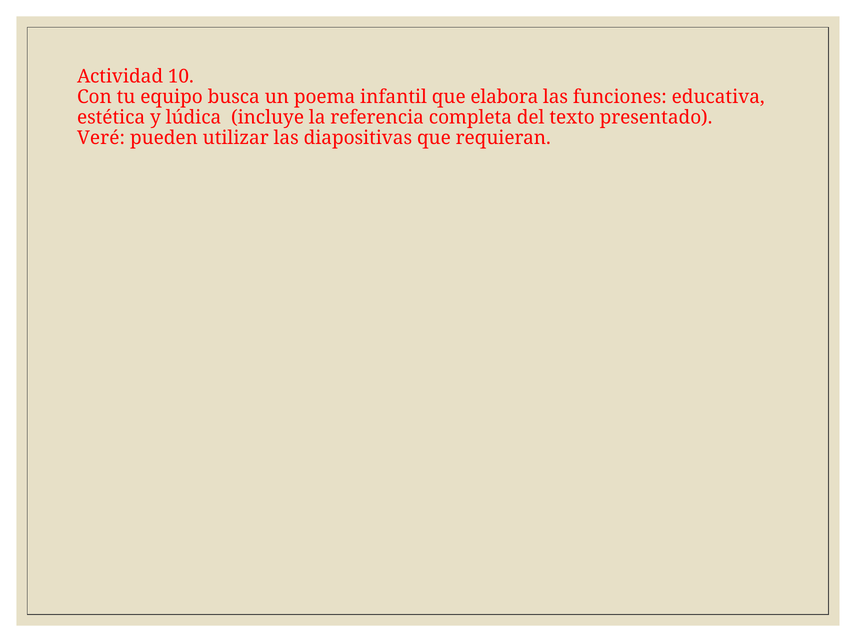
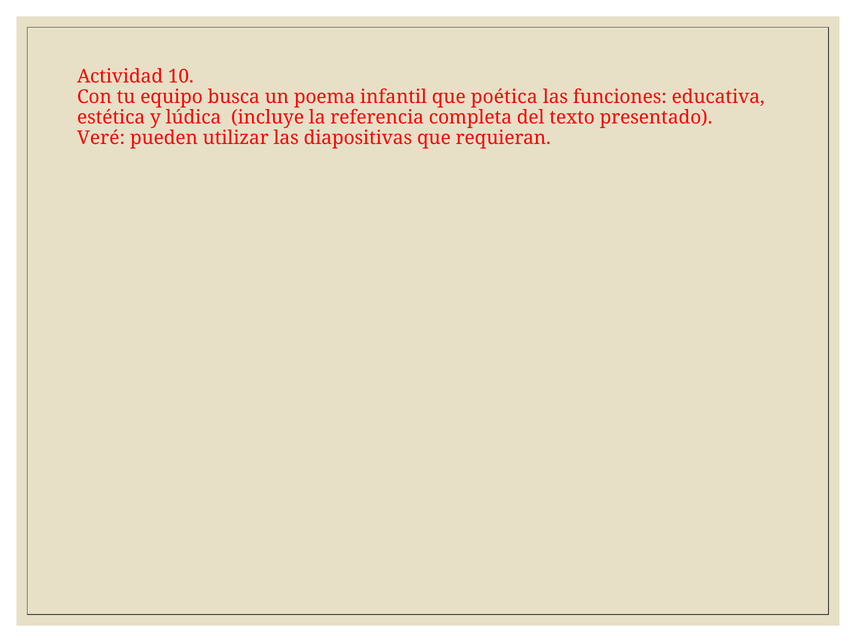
elabora: elabora -> poética
